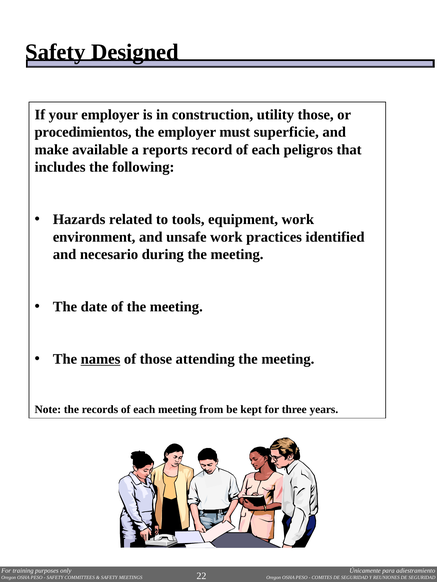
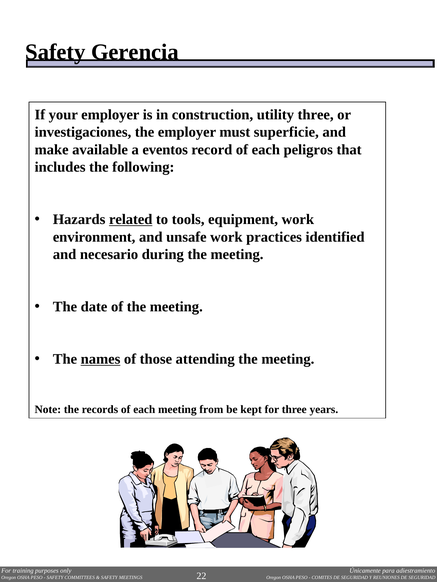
Designed: Designed -> Gerencia
utility those: those -> three
procedimientos: procedimientos -> investigaciones
reports: reports -> eventos
related underline: none -> present
